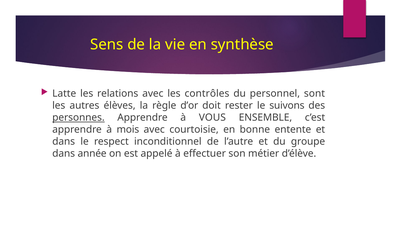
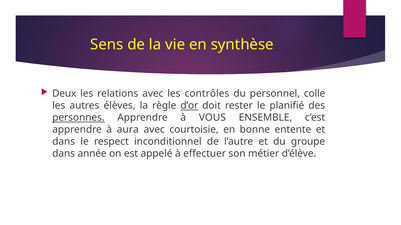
Latte: Latte -> Deux
sont: sont -> colle
d’or underline: none -> present
suivons: suivons -> planifié
mois: mois -> aura
